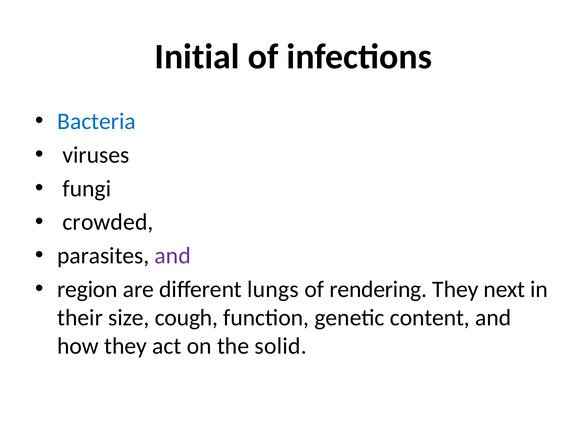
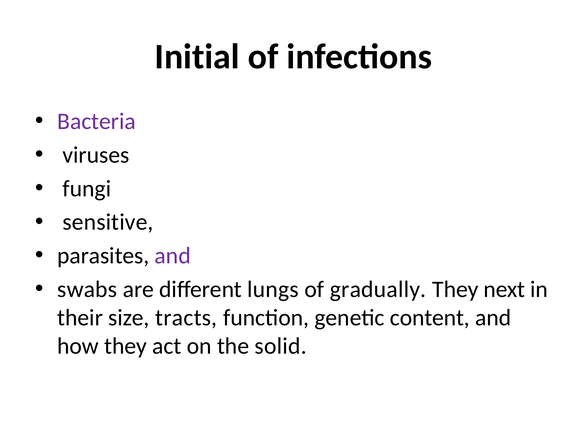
Bacteria colour: blue -> purple
crowded: crowded -> sensitive
region: region -> swabs
rendering: rendering -> gradually
cough: cough -> tracts
